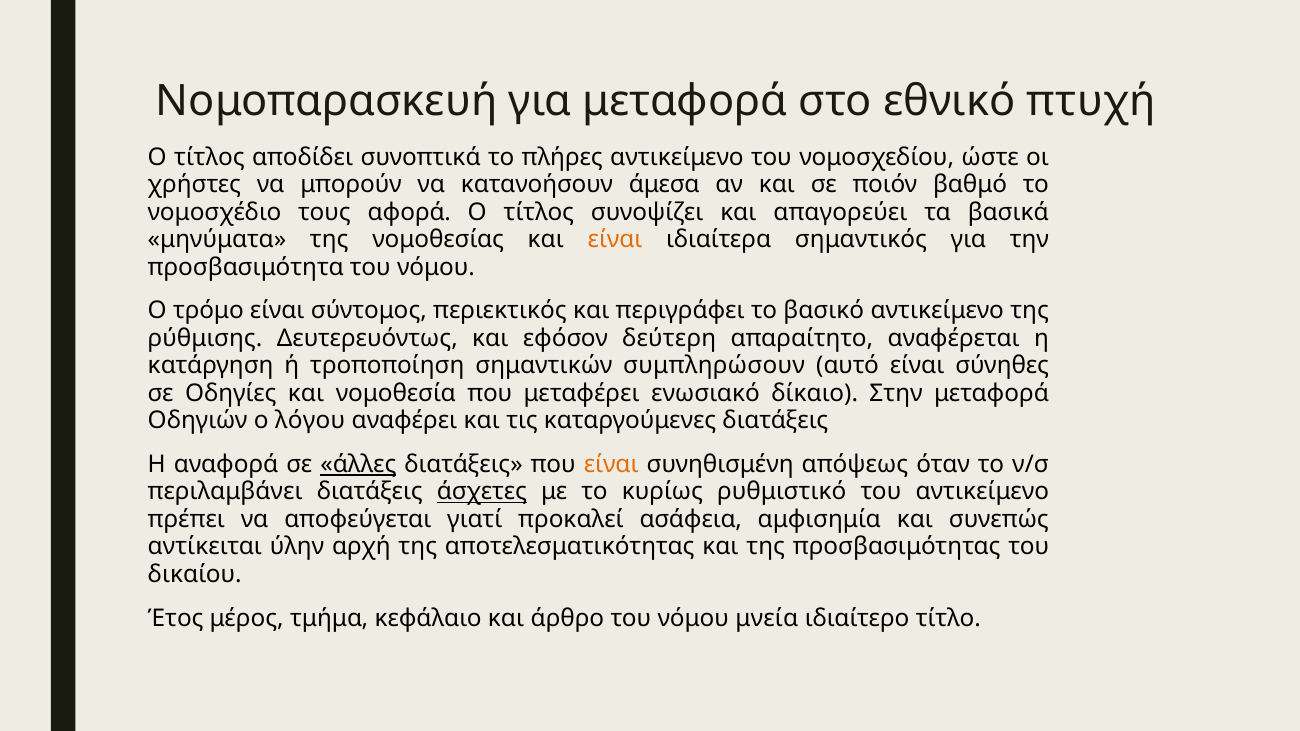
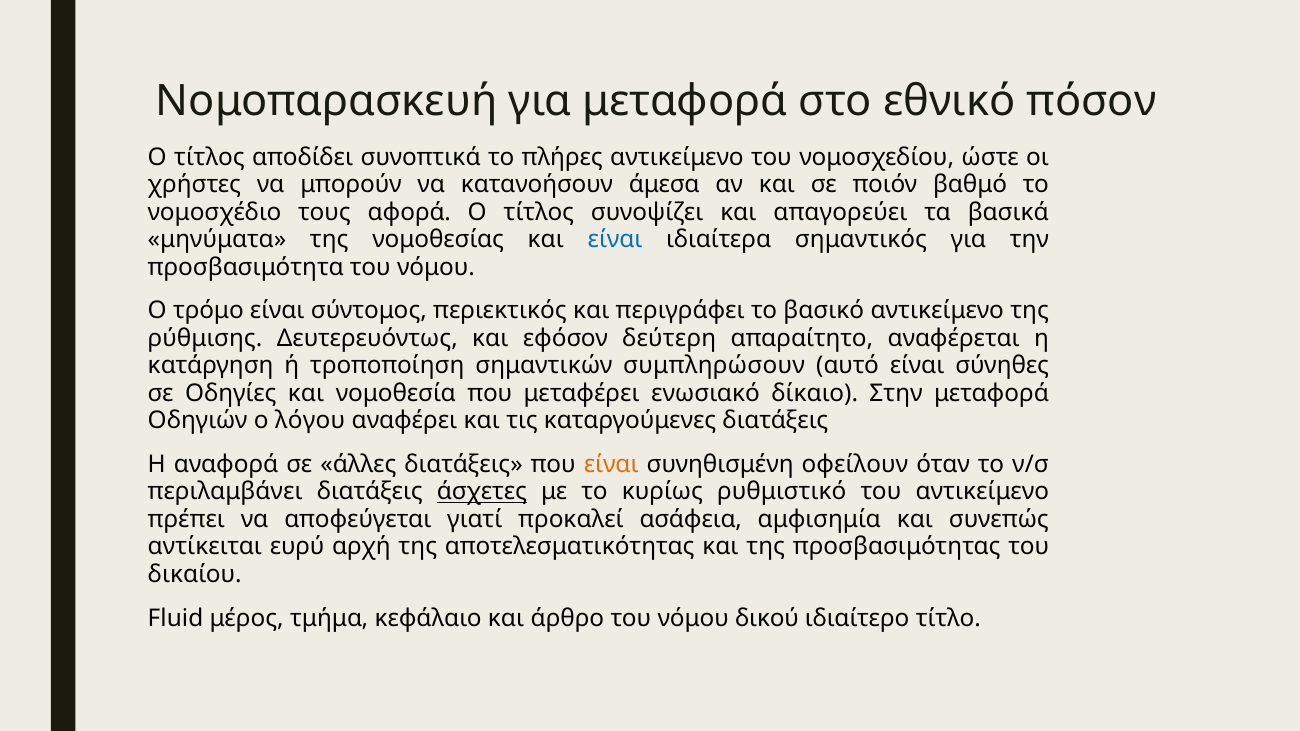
πτυχή: πτυχή -> πόσον
είναι at (615, 240) colour: orange -> blue
άλλες underline: present -> none
απόψεως: απόψεως -> οφείλουν
ύλην: ύλην -> ευρύ
Έτος: Έτος -> Fluid
μνεία: μνεία -> δικού
